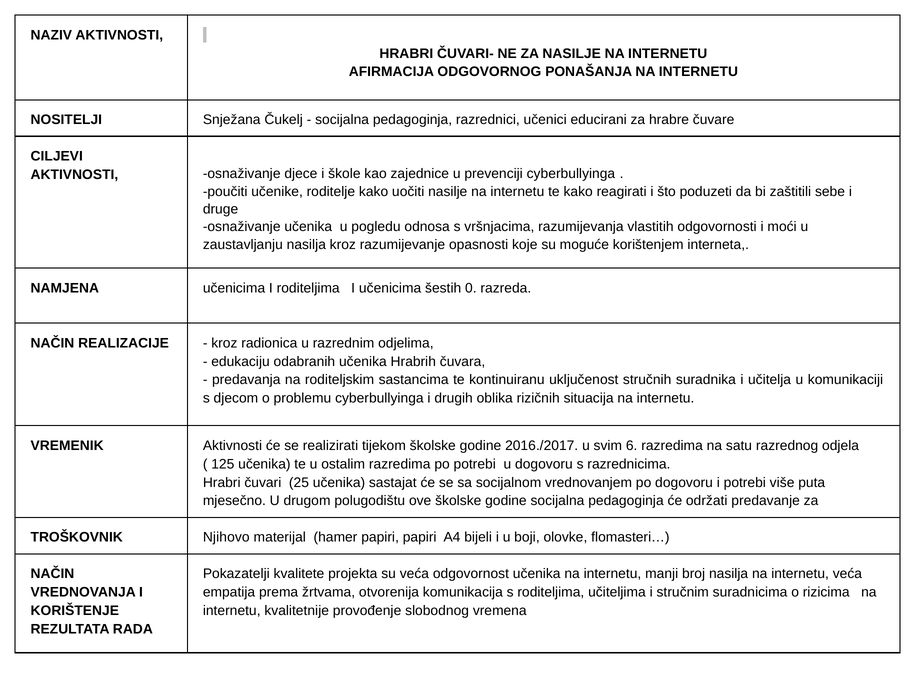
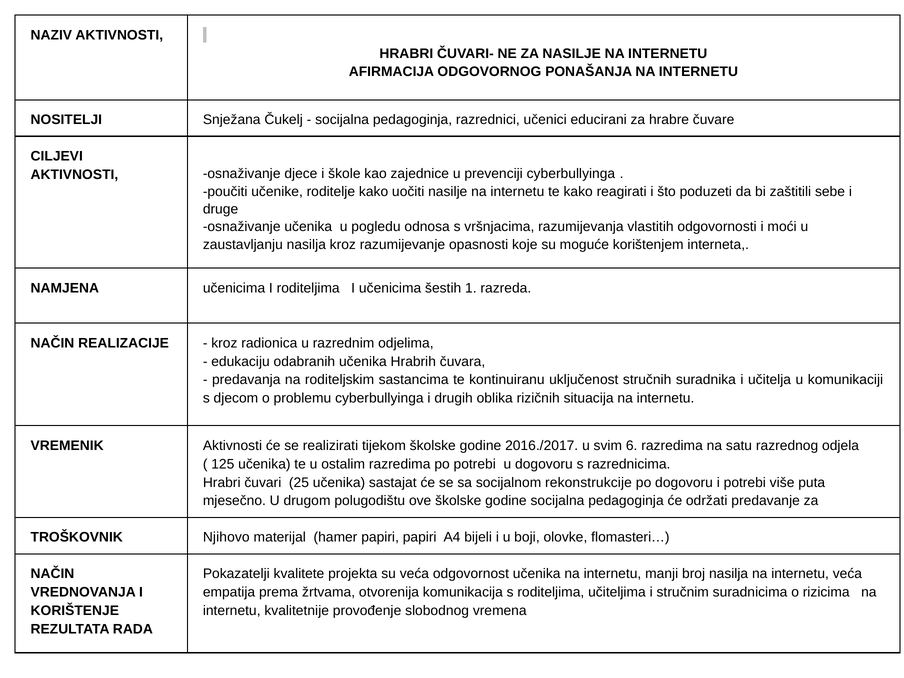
0: 0 -> 1
vrednovanjem: vrednovanjem -> rekonstrukcije
